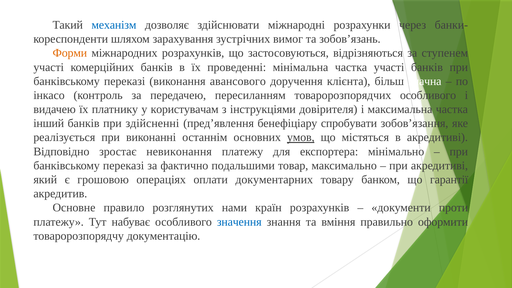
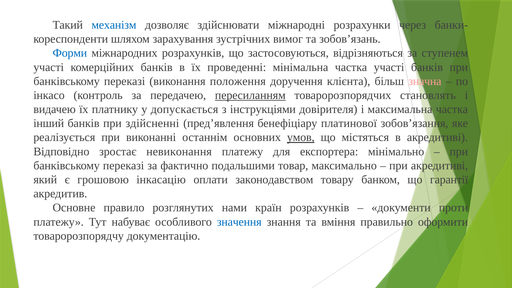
Форми colour: orange -> blue
авансового: авансового -> положення
значна colour: white -> pink
пересиланням underline: none -> present
товаророзпорядчих особливого: особливого -> становлять
користувачам: користувачам -> допускається
спробувати: спробувати -> платинової
операціях: операціях -> інкасацію
документарних: документарних -> законодавством
